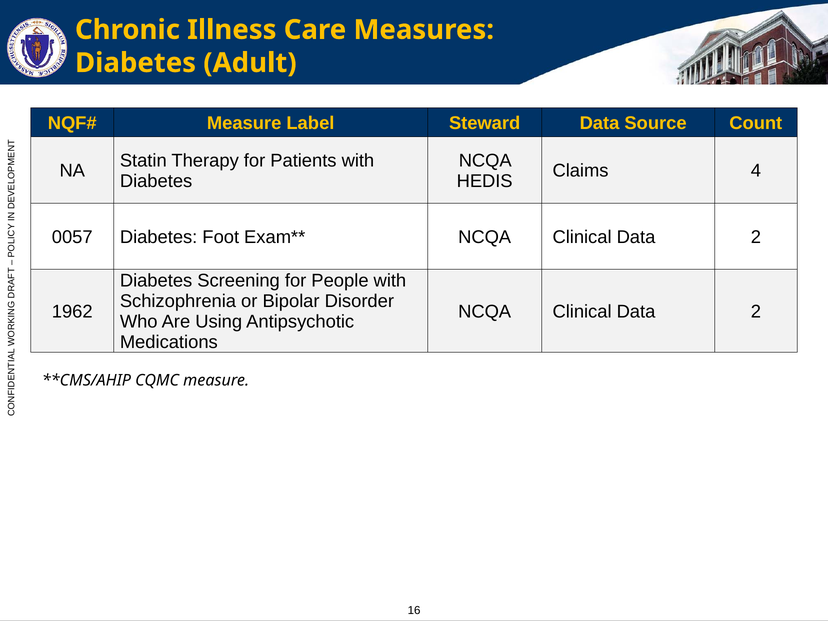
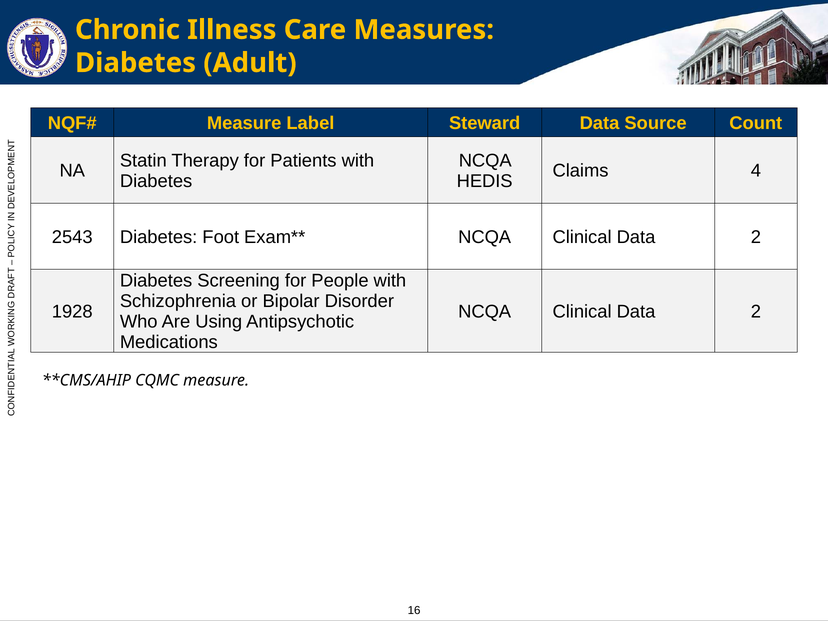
0057: 0057 -> 2543
1962: 1962 -> 1928
